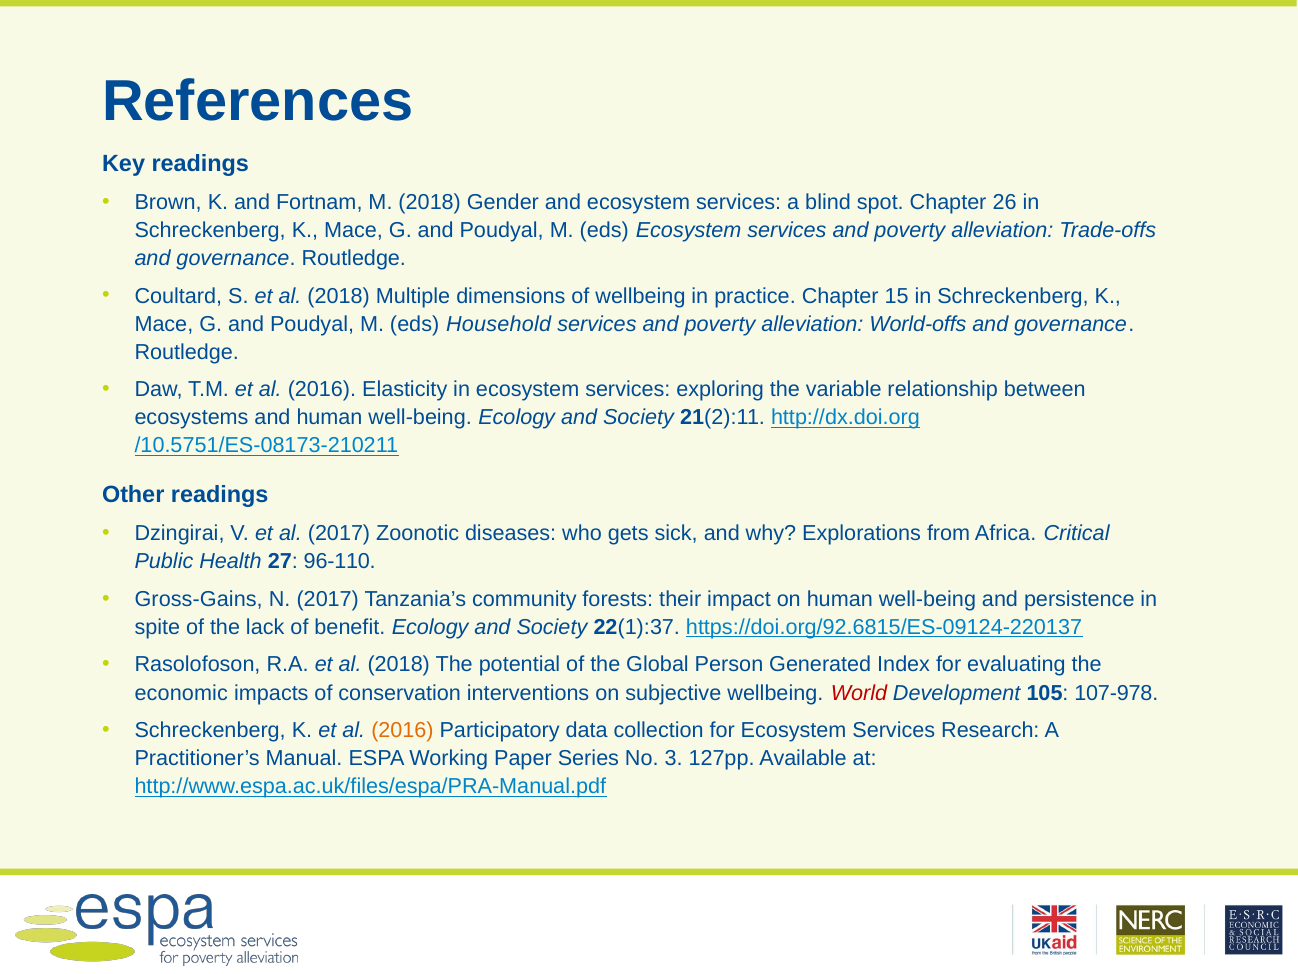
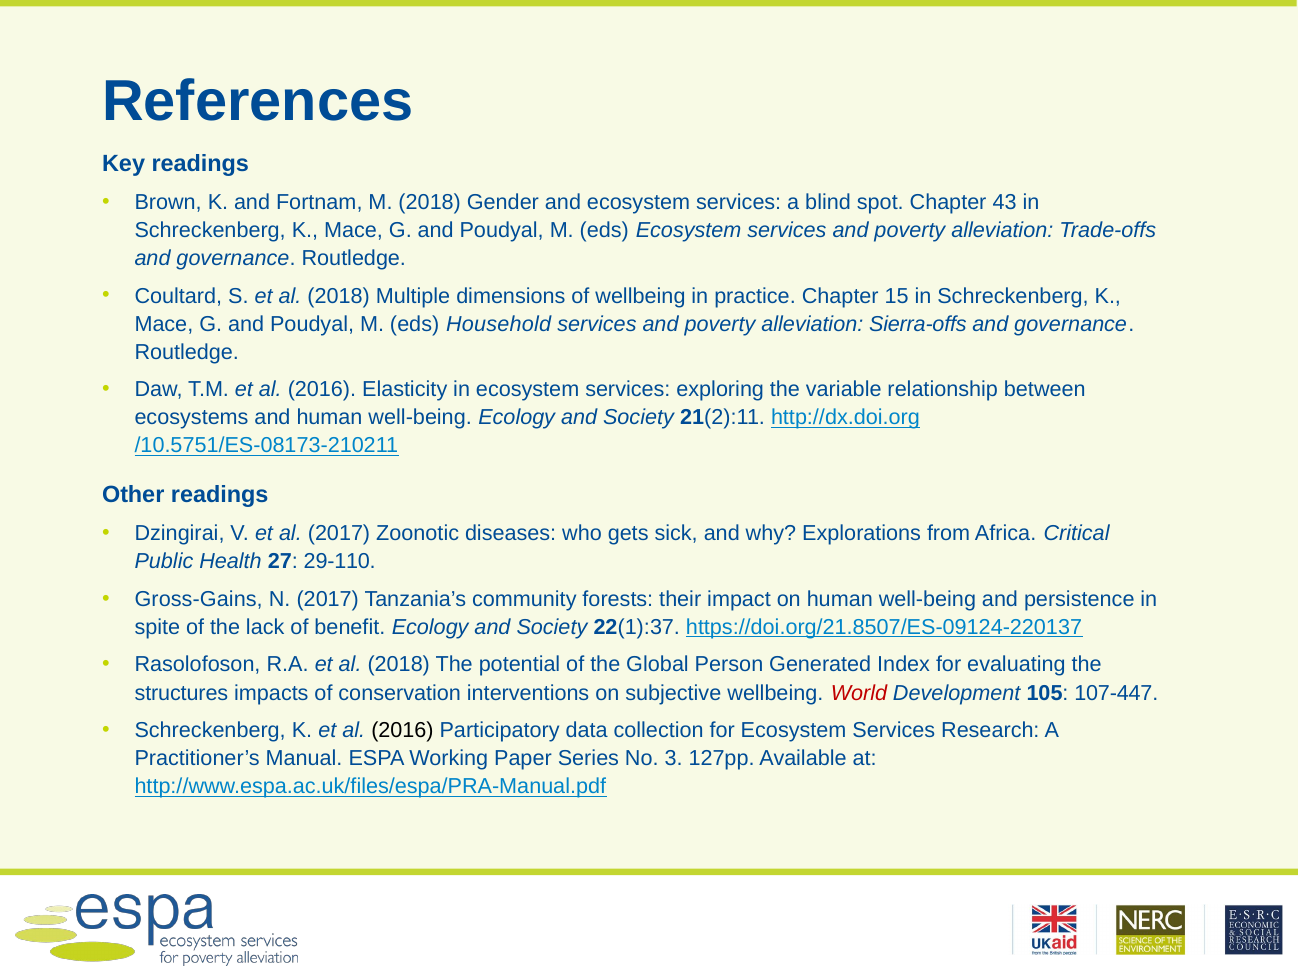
26: 26 -> 43
World-offs: World-offs -> Sierra-offs
96-110: 96-110 -> 29-110
https://doi.org/92.6815/ES-09124-220137: https://doi.org/92.6815/ES-09124-220137 -> https://doi.org/21.8507/ES-09124-220137
economic: economic -> structures
107-978: 107-978 -> 107-447
2016 at (402, 730) colour: orange -> black
